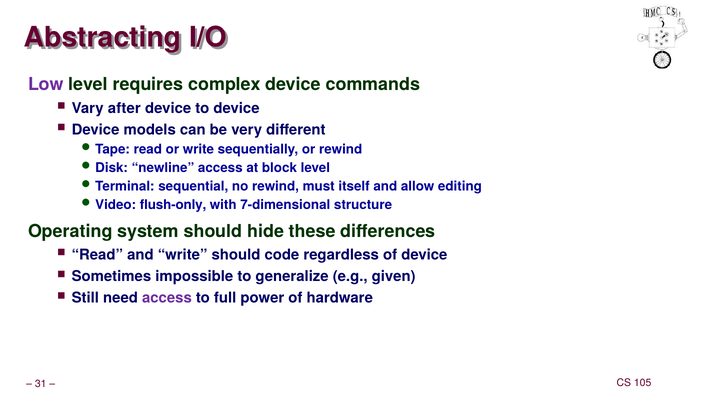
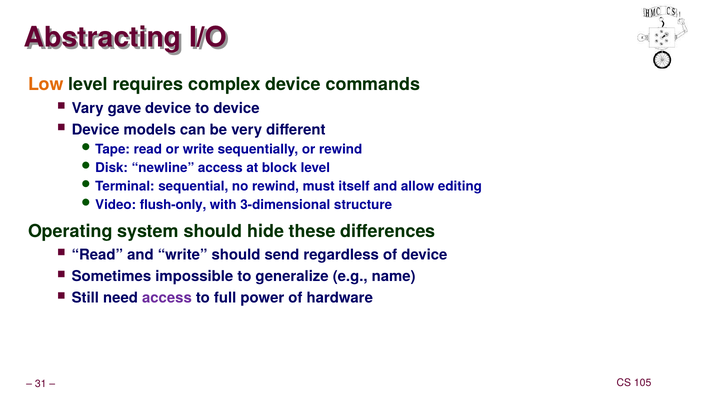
Low colour: purple -> orange
after: after -> gave
7-dimensional: 7-dimensional -> 3-dimensional
code: code -> send
given: given -> name
